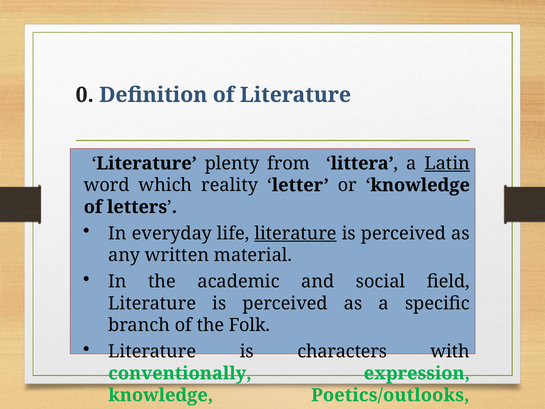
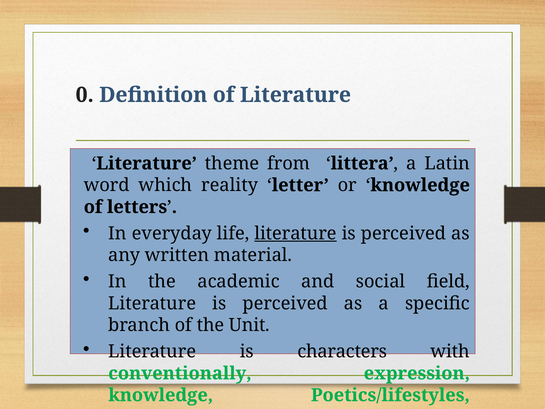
plenty: plenty -> theme
Latin underline: present -> none
Folk: Folk -> Unit
Poetics/outlooks: Poetics/outlooks -> Poetics/lifestyles
